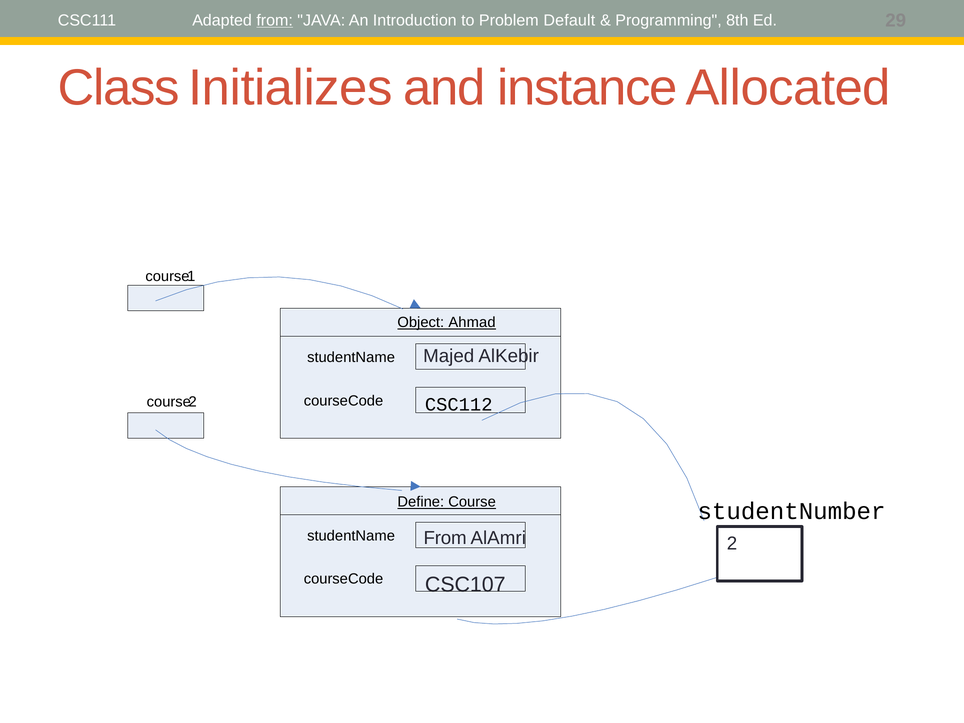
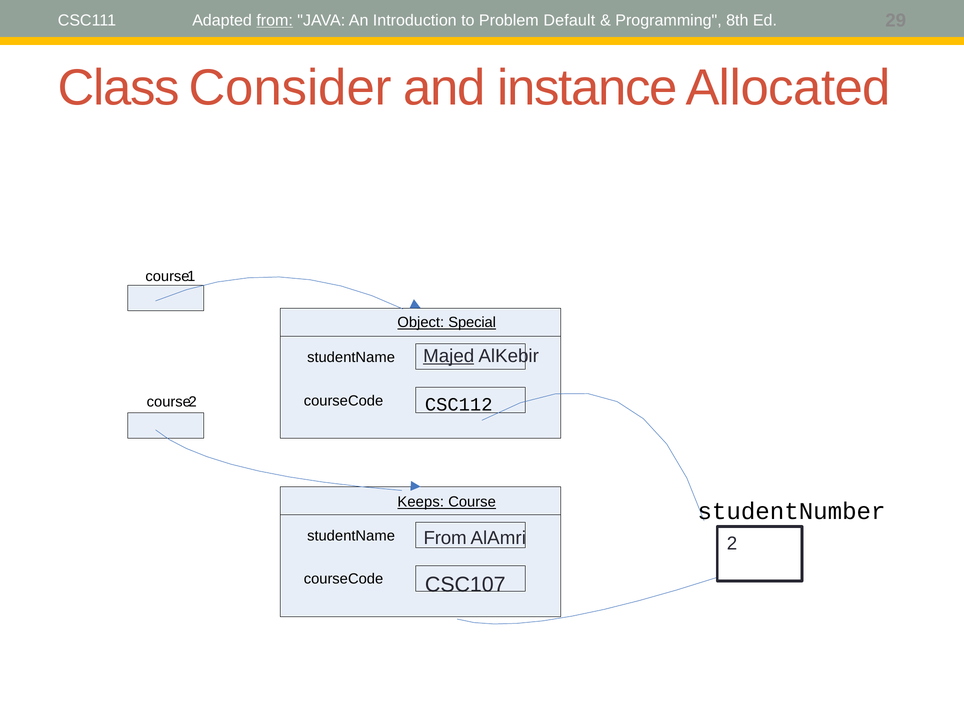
Initializes: Initializes -> Consider
Ahmad: Ahmad -> Special
Majed underline: none -> present
Define: Define -> Keeps
